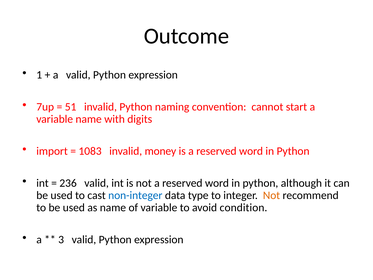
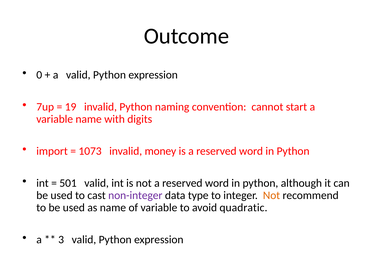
1: 1 -> 0
51: 51 -> 19
1083: 1083 -> 1073
236: 236 -> 501
non-integer colour: blue -> purple
condition: condition -> quadratic
